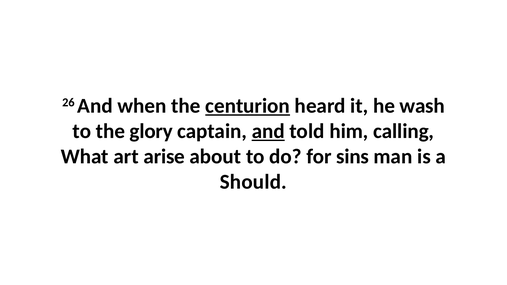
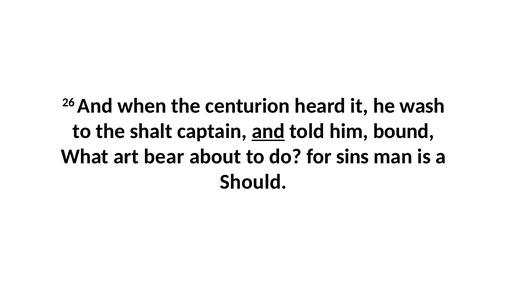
centurion underline: present -> none
glory: glory -> shalt
calling: calling -> bound
arise: arise -> bear
